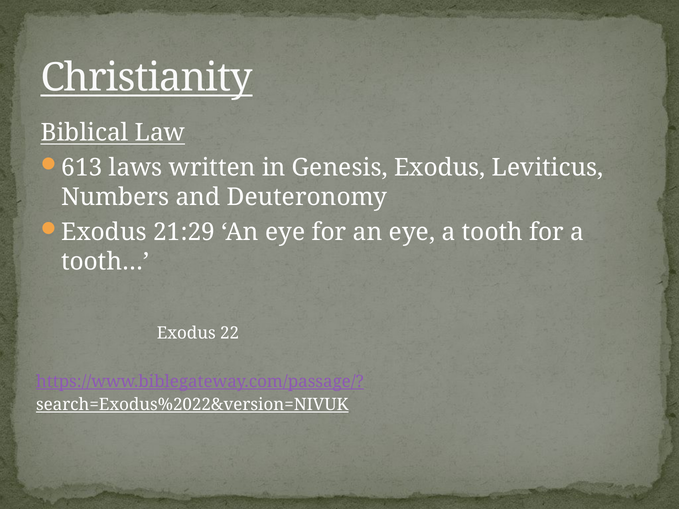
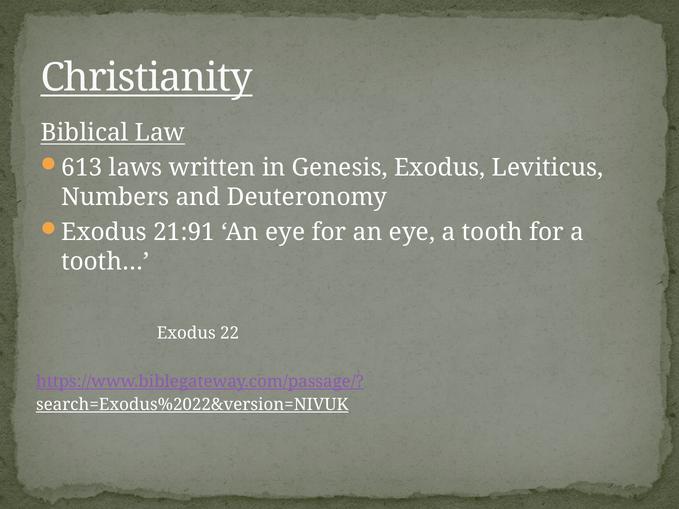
21:29: 21:29 -> 21:91
